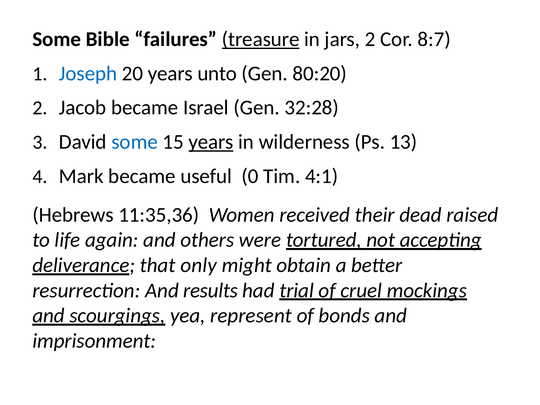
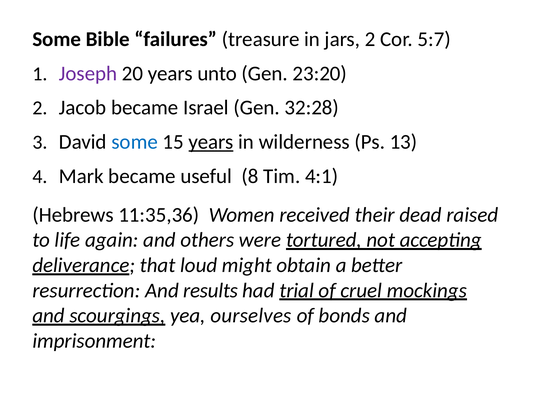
treasure underline: present -> none
8:7: 8:7 -> 5:7
Joseph colour: blue -> purple
80:20: 80:20 -> 23:20
0: 0 -> 8
only: only -> loud
represent: represent -> ourselves
